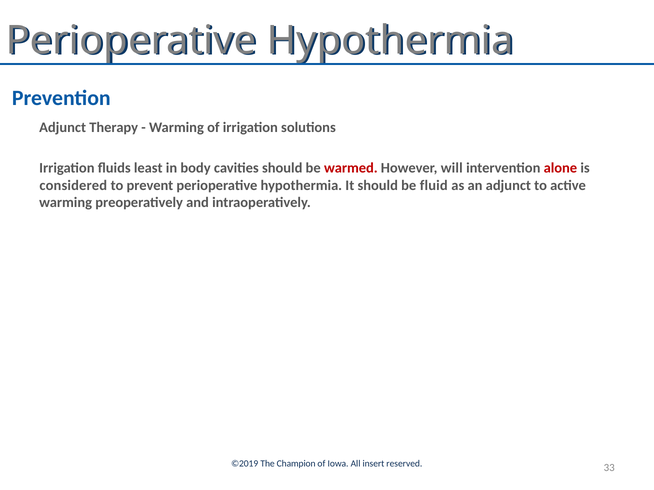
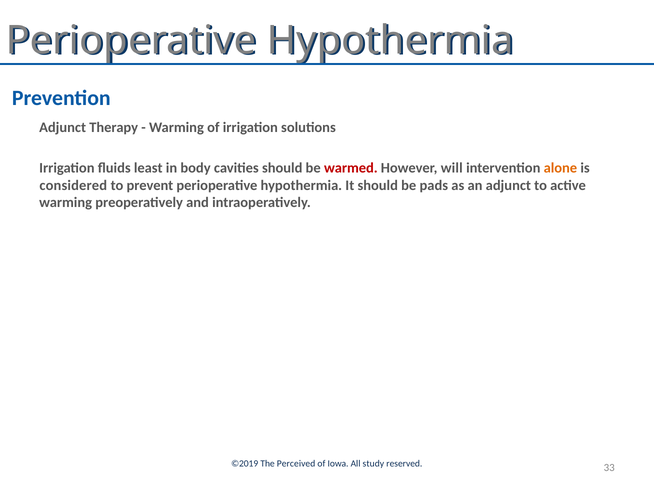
alone colour: red -> orange
fluid: fluid -> pads
Champion: Champion -> Perceived
insert: insert -> study
